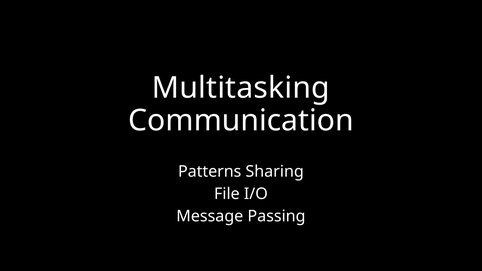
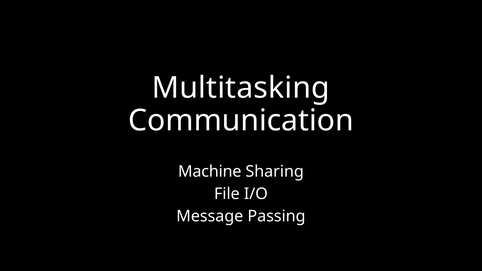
Patterns: Patterns -> Machine
